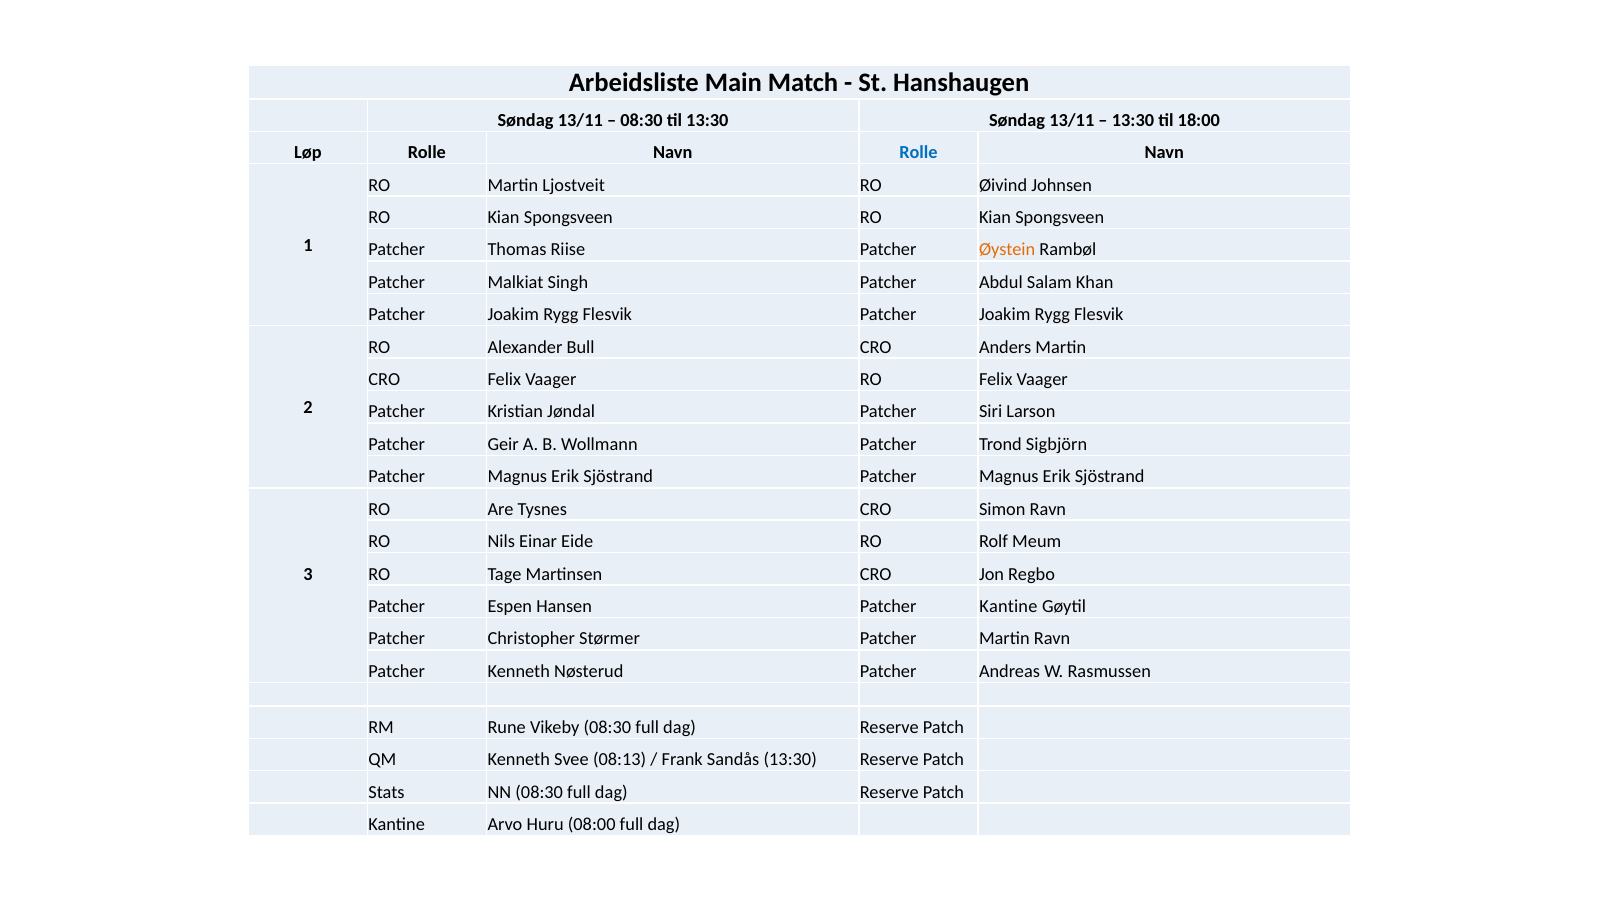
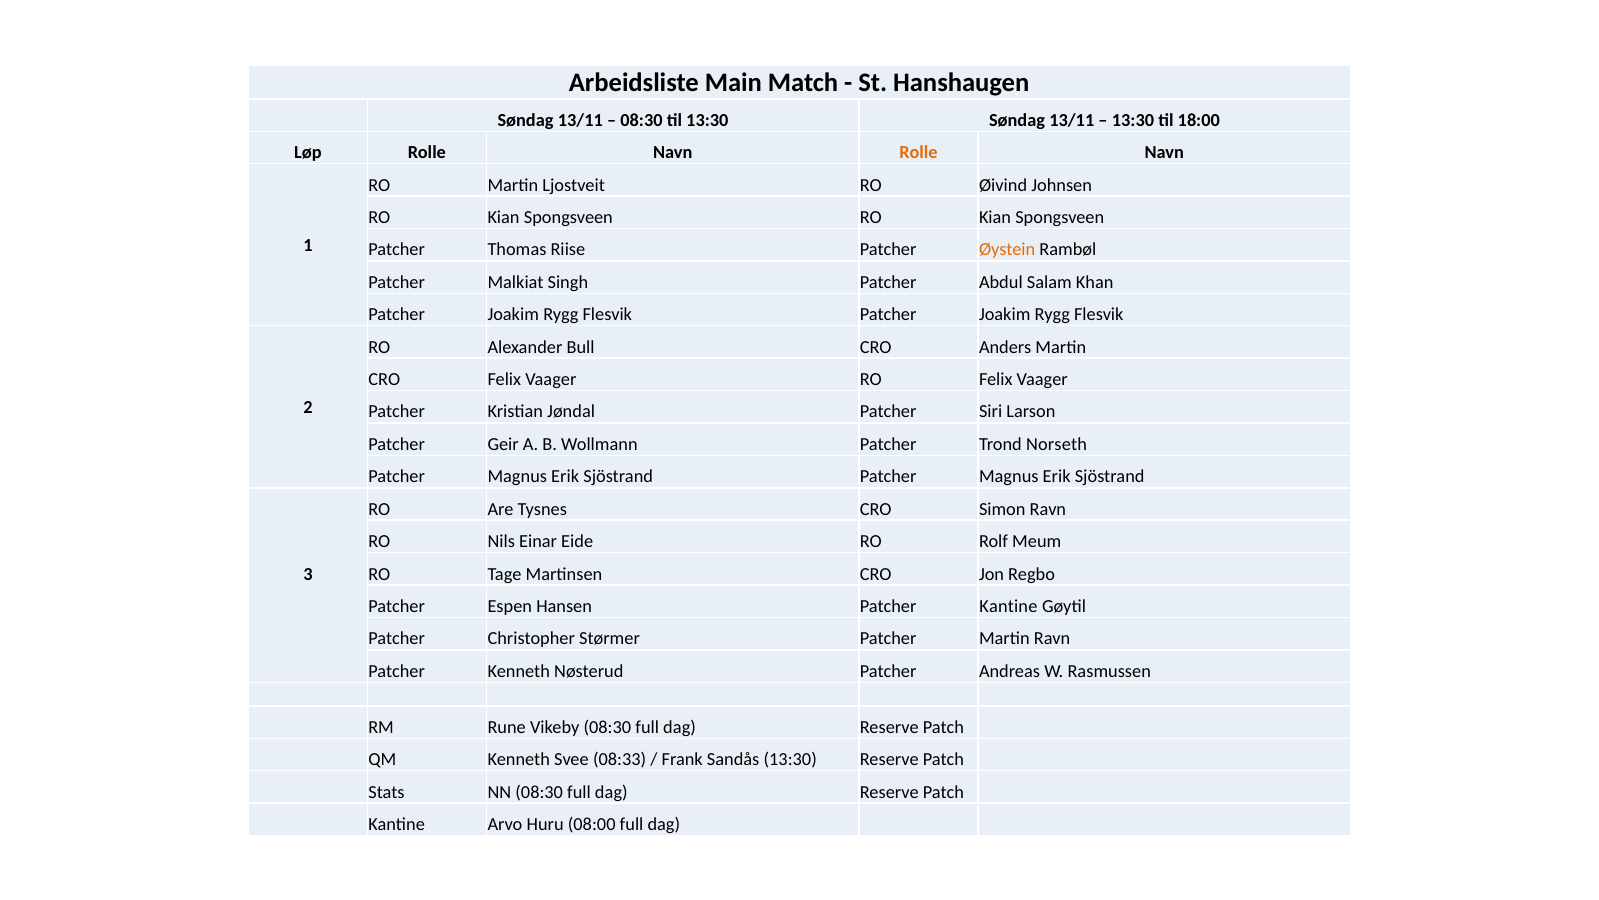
Rolle at (918, 153) colour: blue -> orange
Sigbjörn: Sigbjörn -> Norseth
08:13: 08:13 -> 08:33
